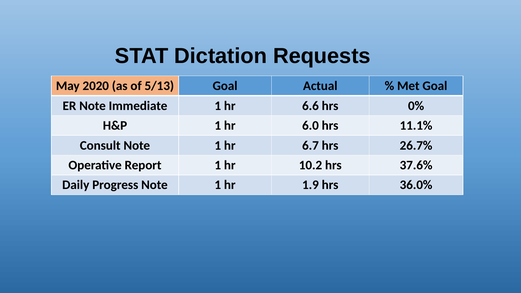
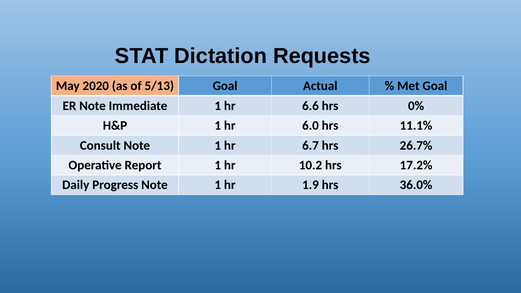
37.6%: 37.6% -> 17.2%
